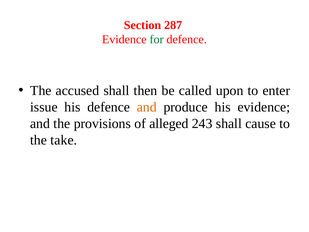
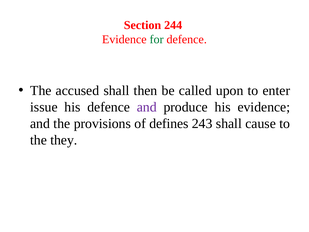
287: 287 -> 244
and at (147, 107) colour: orange -> purple
alleged: alleged -> defines
take: take -> they
